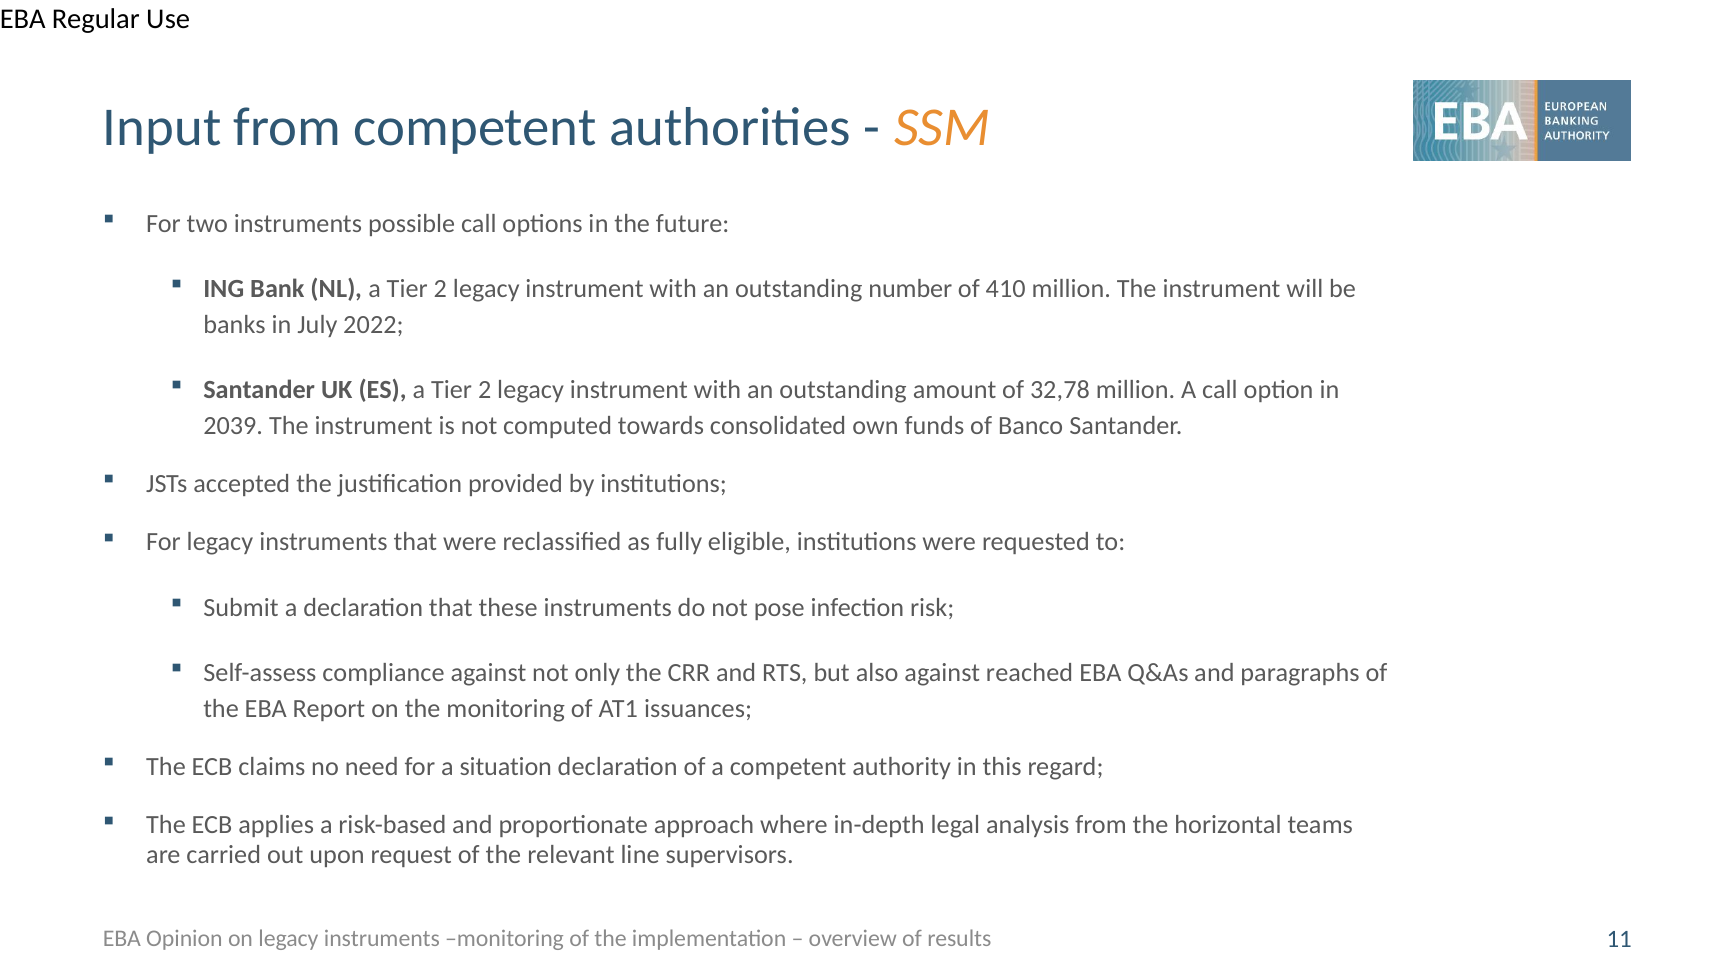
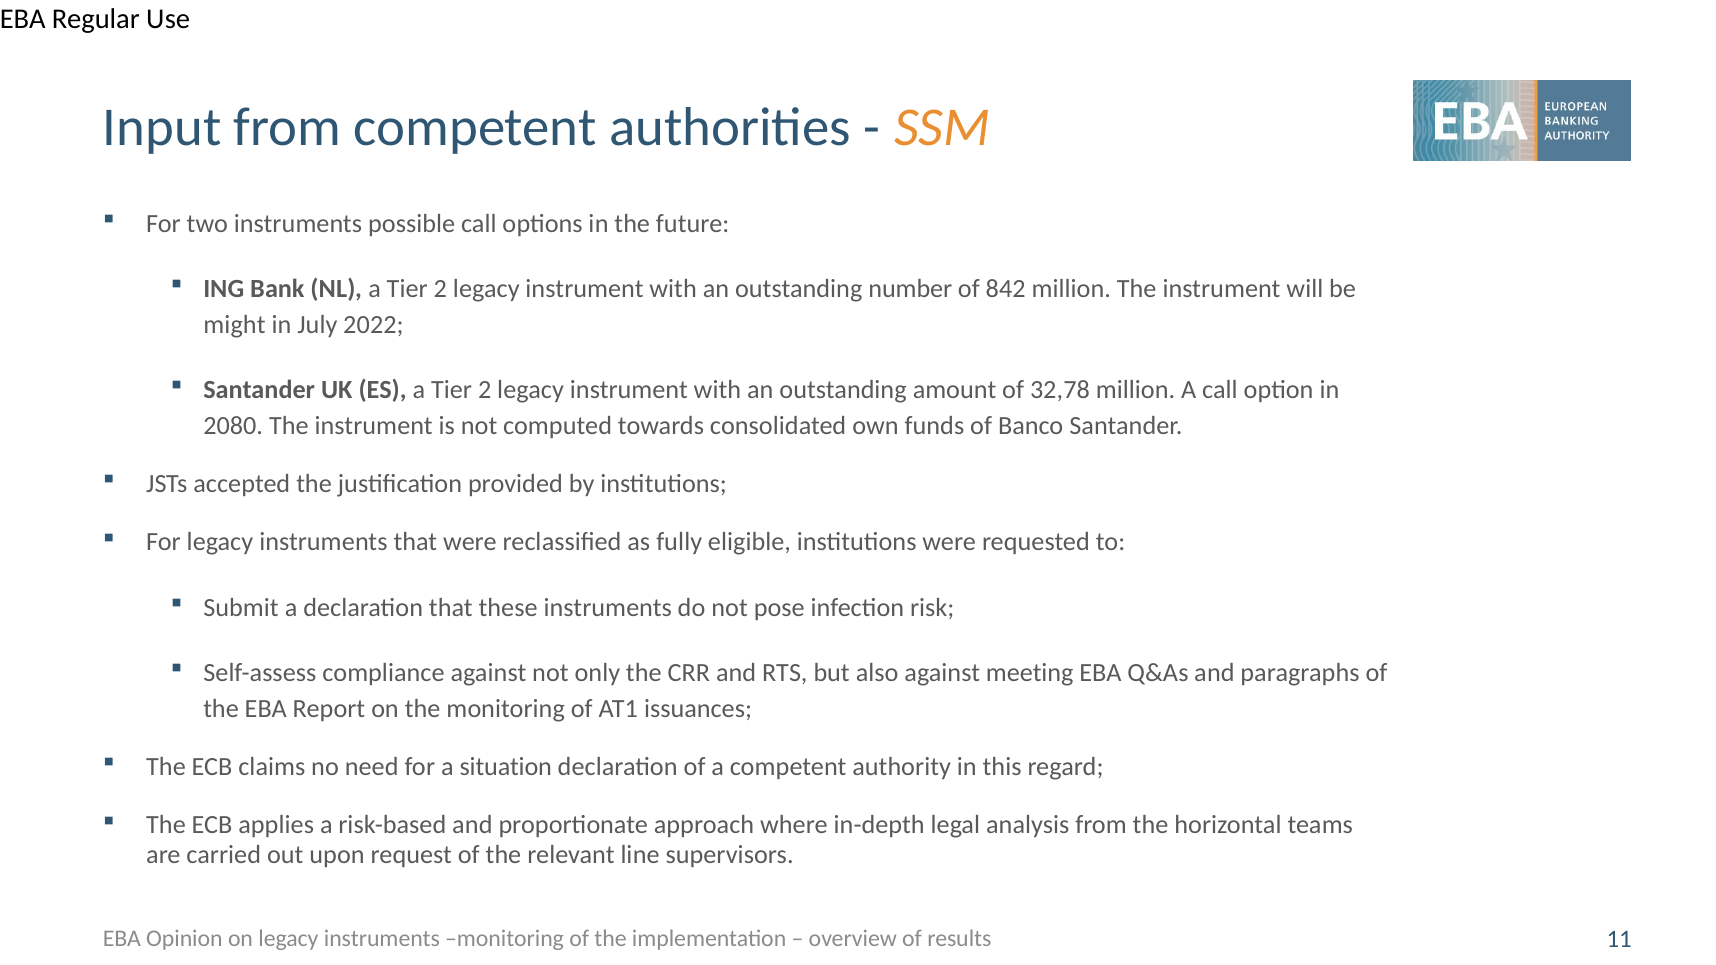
410: 410 -> 842
banks: banks -> might
2039: 2039 -> 2080
reached: reached -> meeting
